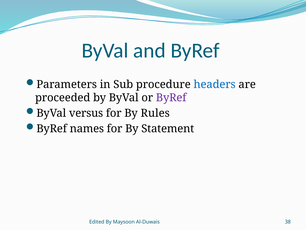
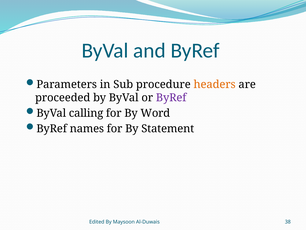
headers colour: blue -> orange
versus: versus -> calling
Rules: Rules -> Word
